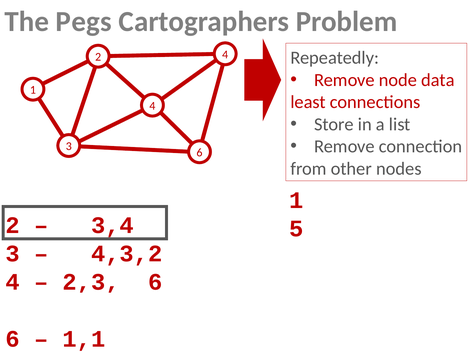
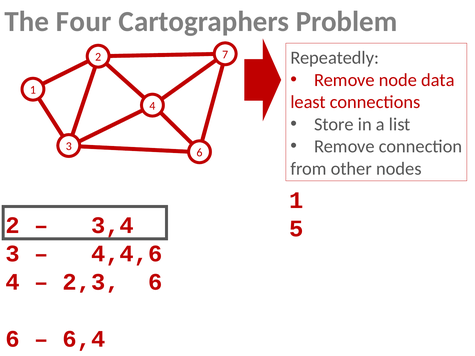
Pegs: Pegs -> Four
2 4: 4 -> 7
4,3,2: 4,3,2 -> 4,4,6
1,1: 1,1 -> 6,4
